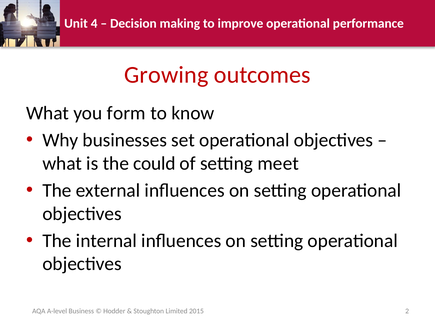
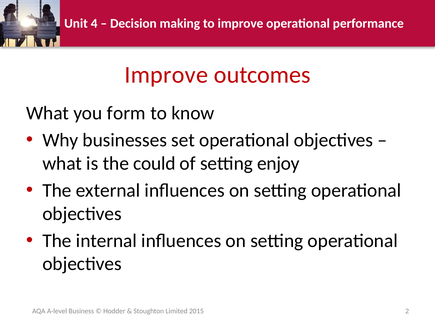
Growing at (166, 75): Growing -> Improve
meet: meet -> enjoy
